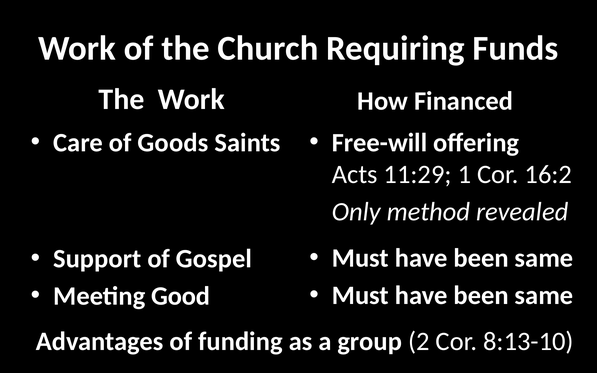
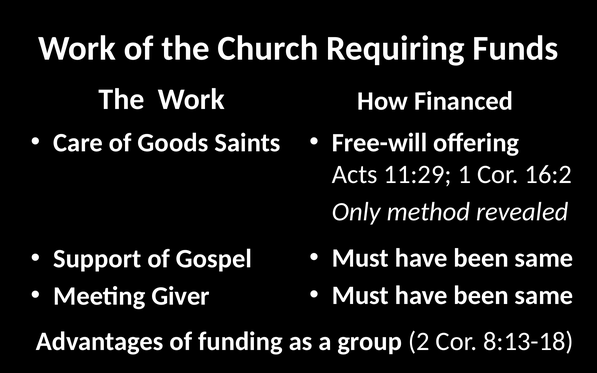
Good: Good -> Giver
8:13-10: 8:13-10 -> 8:13-18
